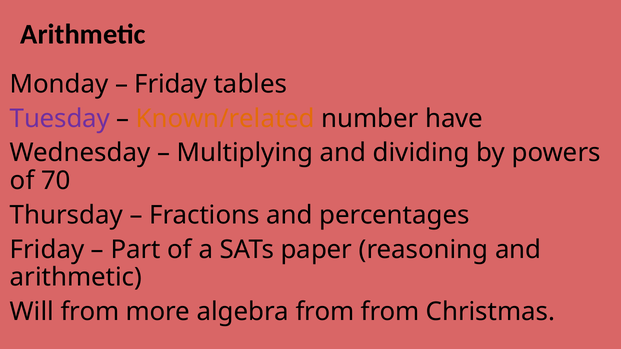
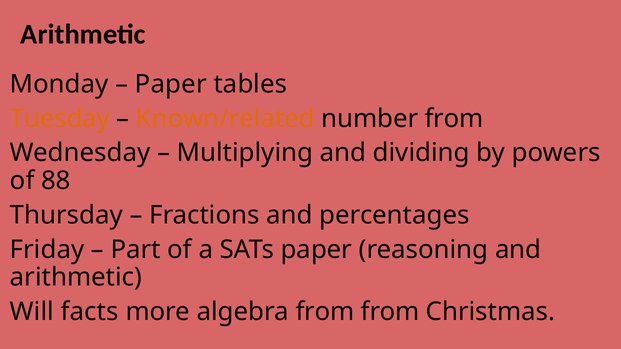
Friday at (171, 84): Friday -> Paper
Tuesday colour: purple -> orange
number have: have -> from
70: 70 -> 88
Will from: from -> facts
